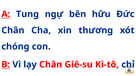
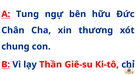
chóng: chóng -> chung
lạy Chân: Chân -> Thần
